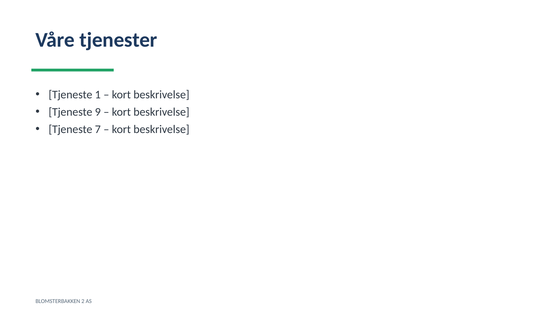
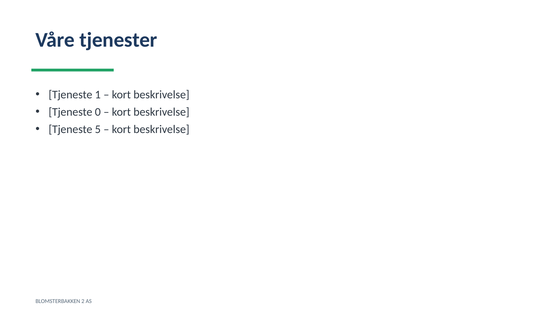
9: 9 -> 0
7: 7 -> 5
